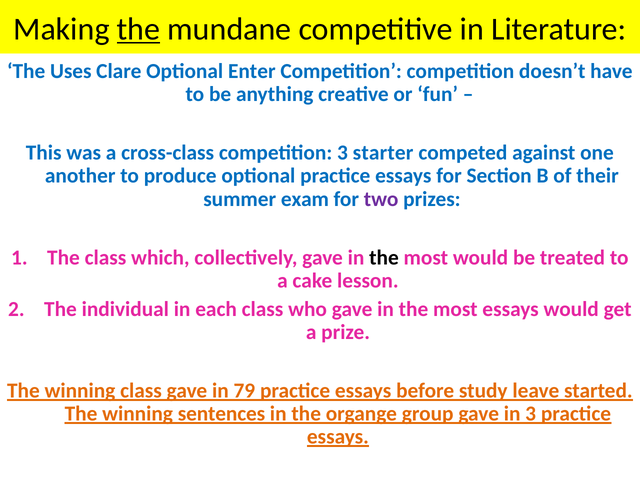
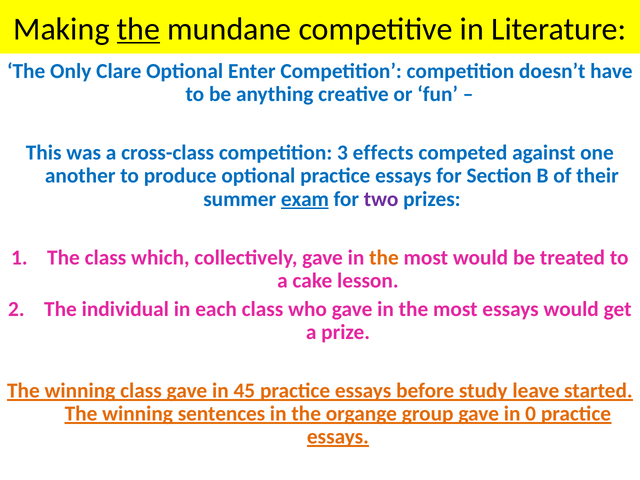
Uses: Uses -> Only
starter: starter -> effects
exam underline: none -> present
the at (384, 258) colour: black -> orange
79: 79 -> 45
in 3: 3 -> 0
